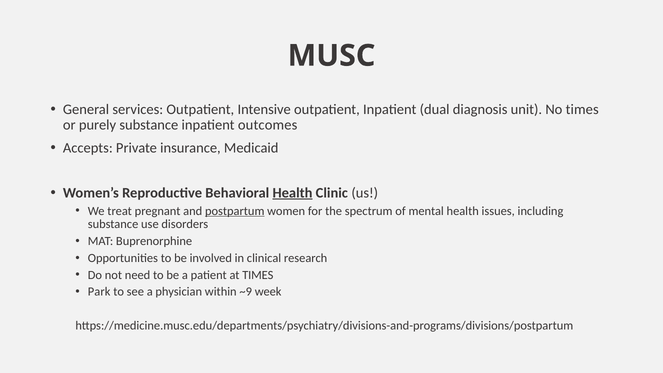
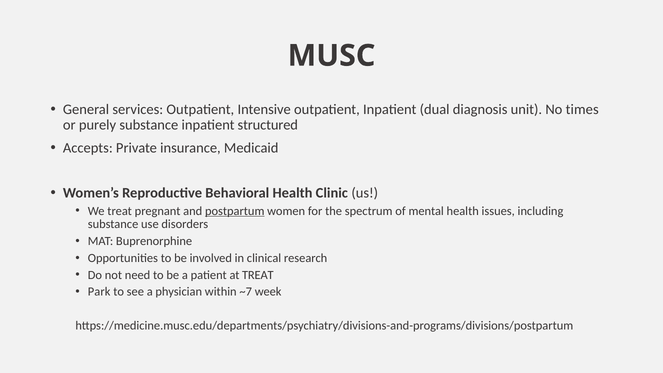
outcomes: outcomes -> structured
Health at (293, 193) underline: present -> none
at TIMES: TIMES -> TREAT
~9: ~9 -> ~7
